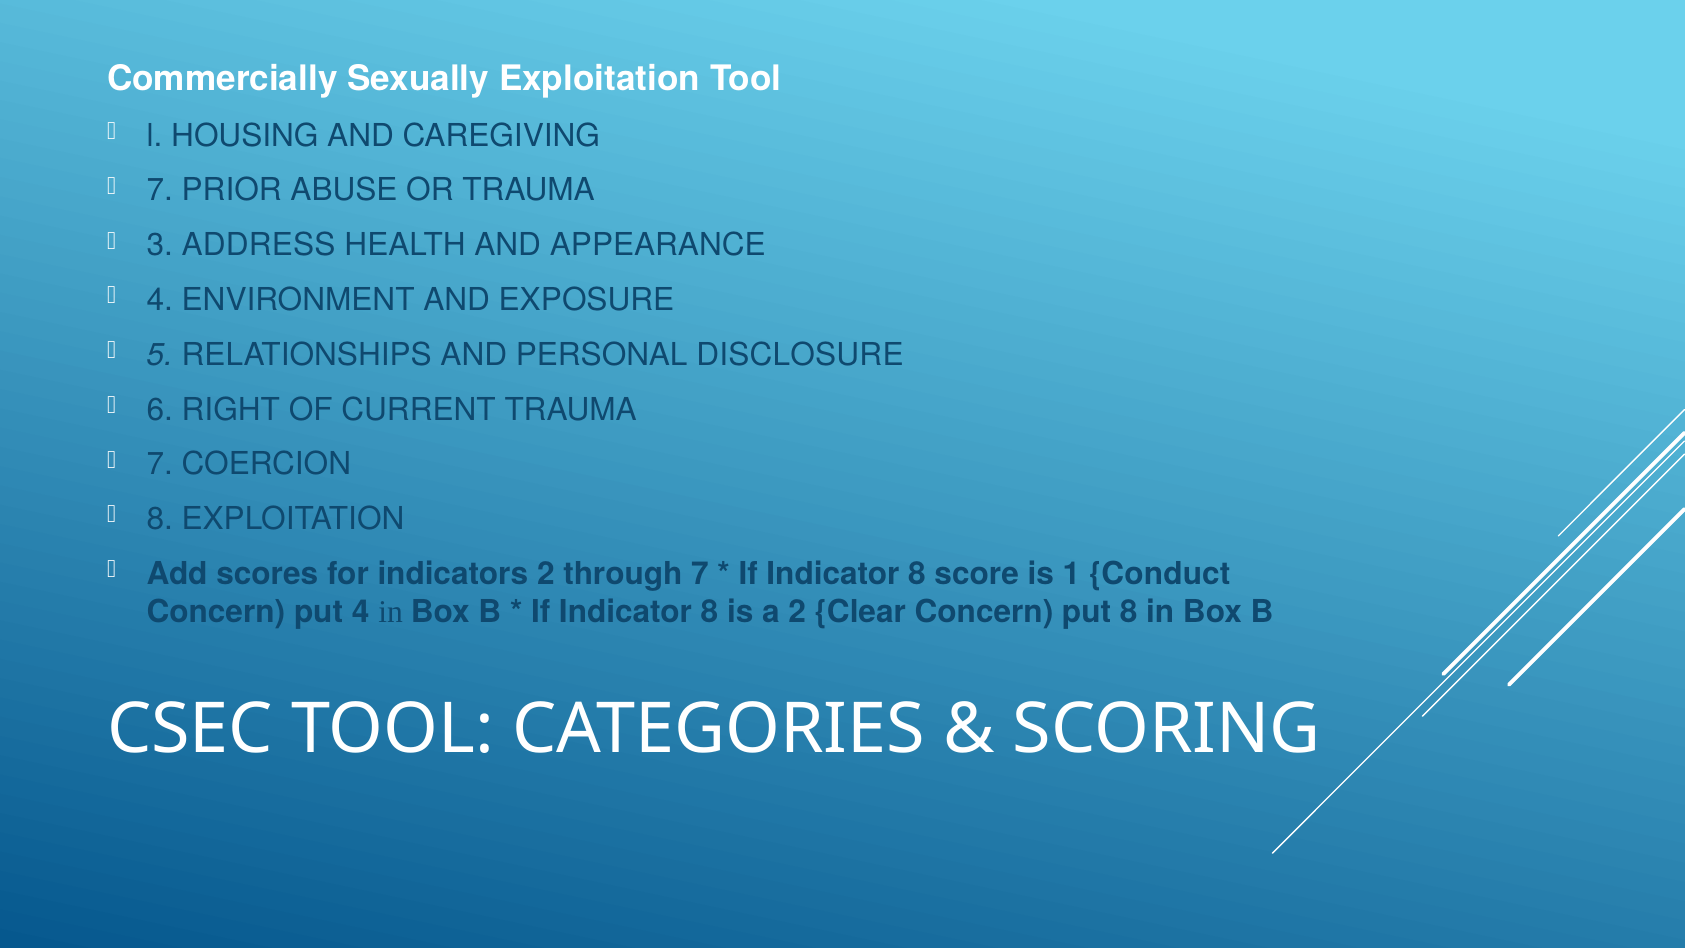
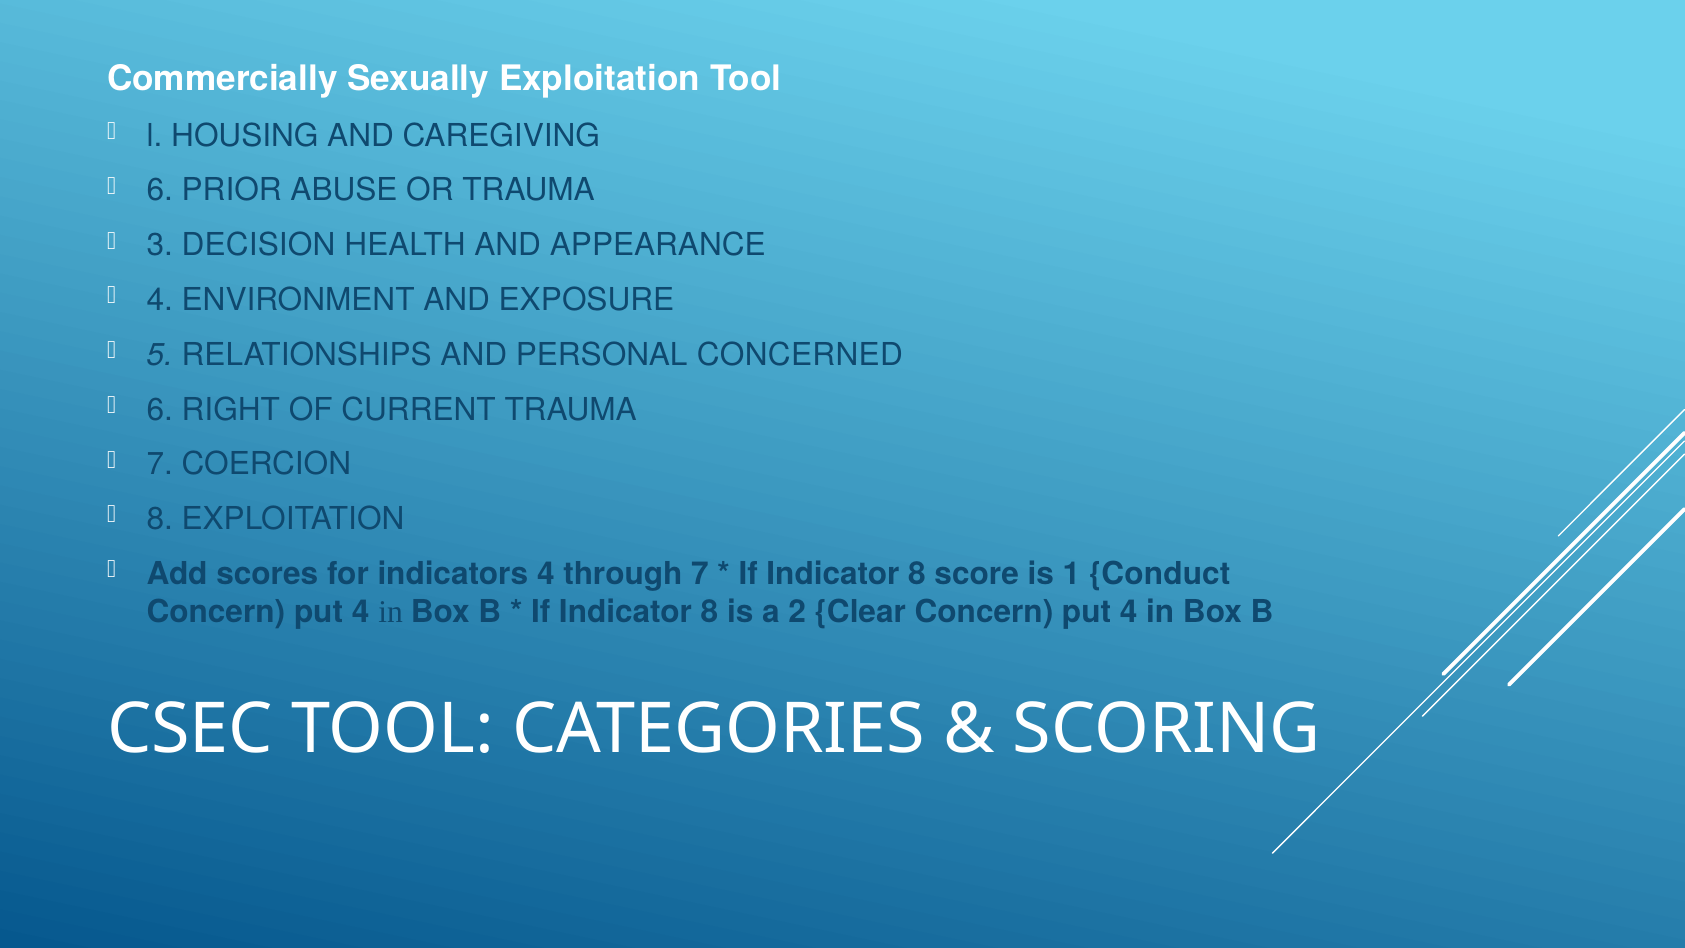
7 at (160, 190): 7 -> 6
ADDRESS: ADDRESS -> DECISION
DISCLOSURE: DISCLOSURE -> CONCERNED
indicators 2: 2 -> 4
Clear Concern put 8: 8 -> 4
